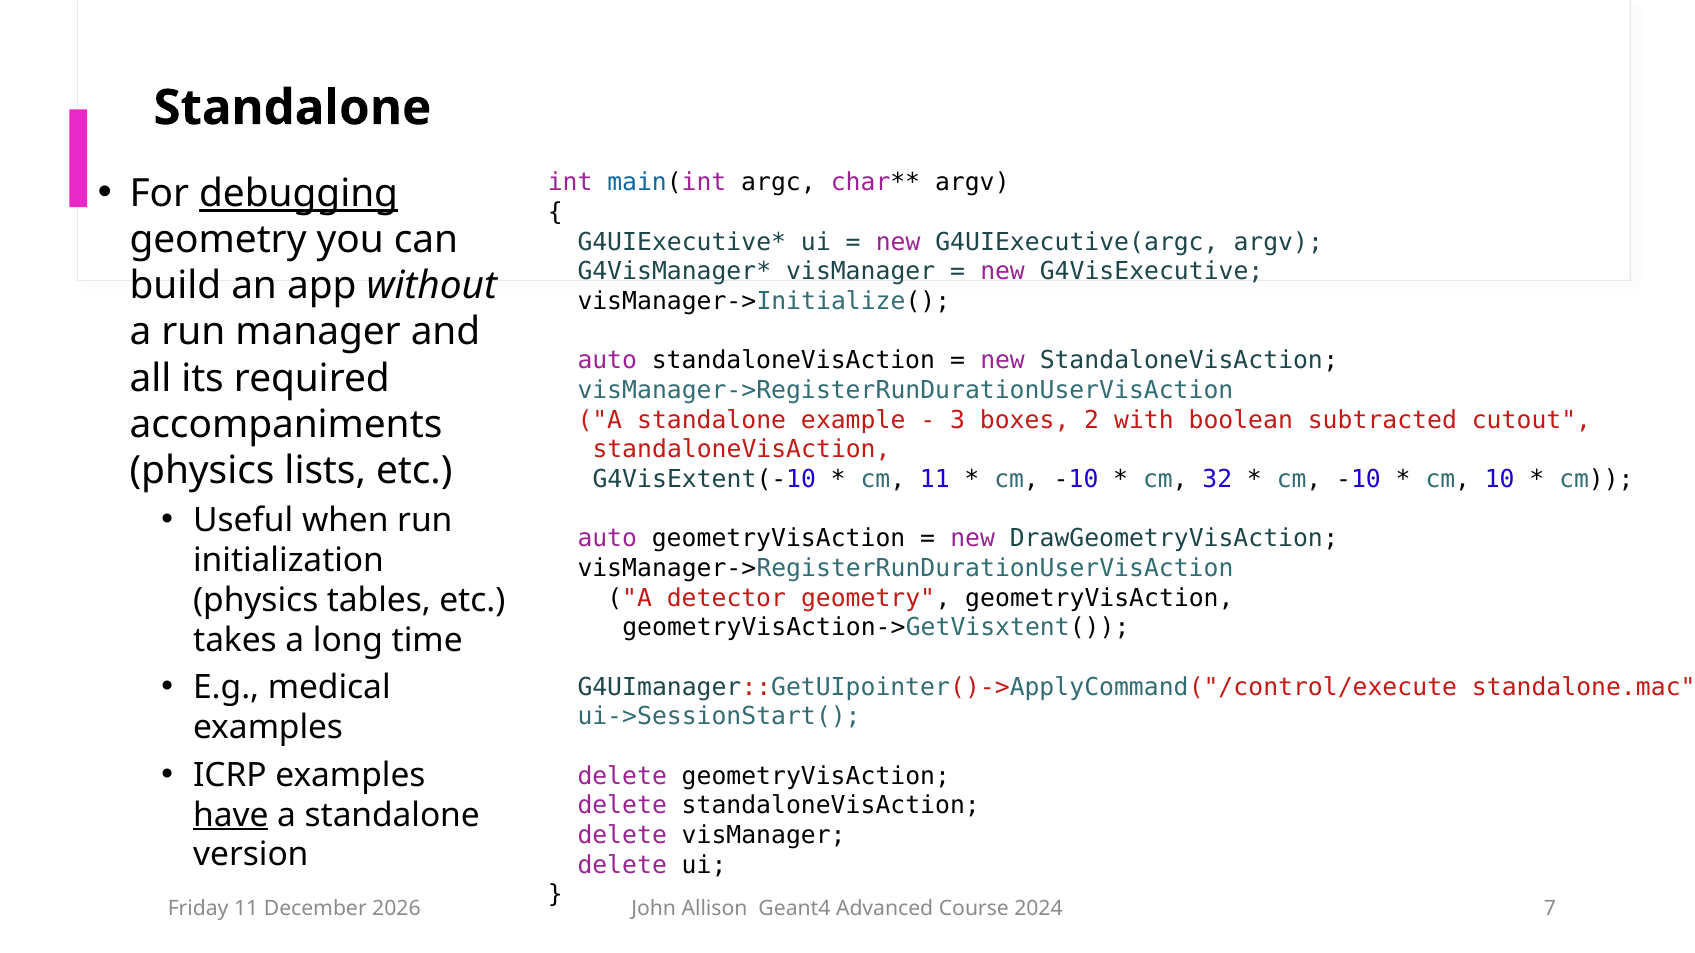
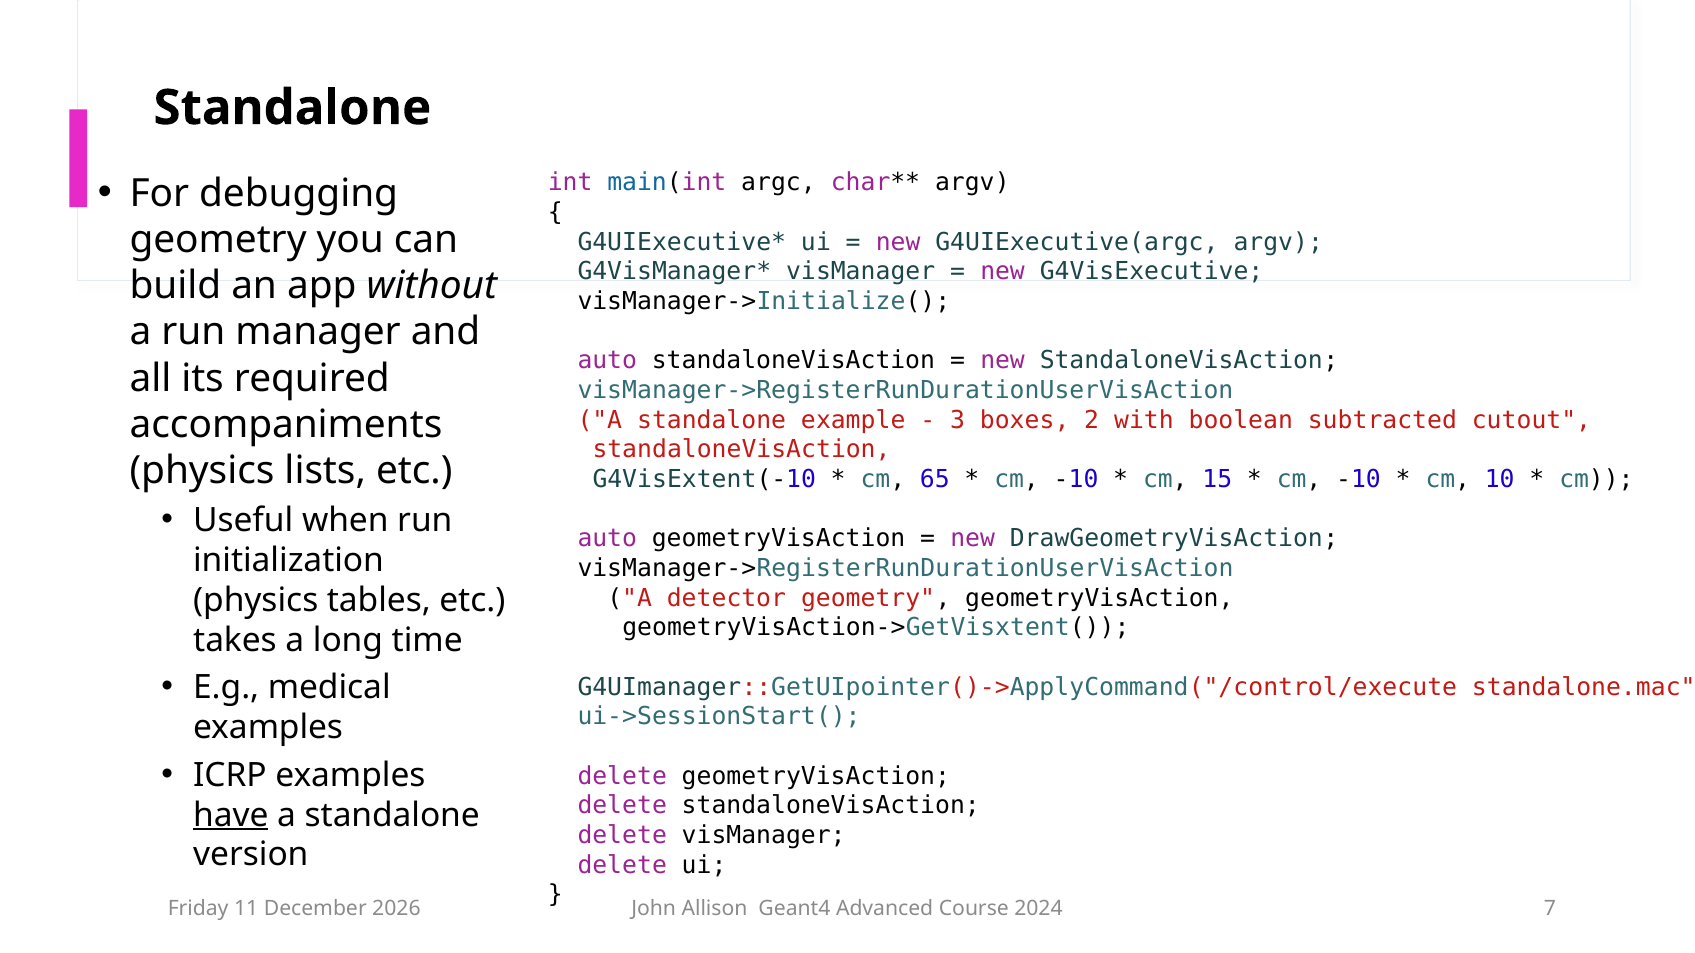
debugging underline: present -> none
cm 11: 11 -> 65
32: 32 -> 15
